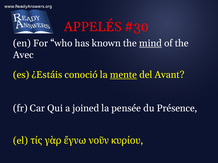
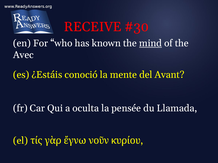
APPELÉS: APPELÉS -> RECEIVE
mente underline: present -> none
joined: joined -> oculta
Présence: Présence -> Llamada
